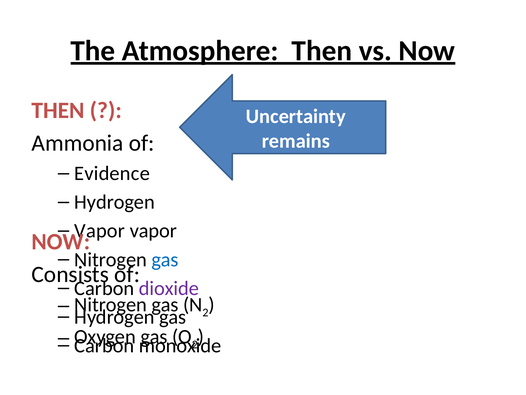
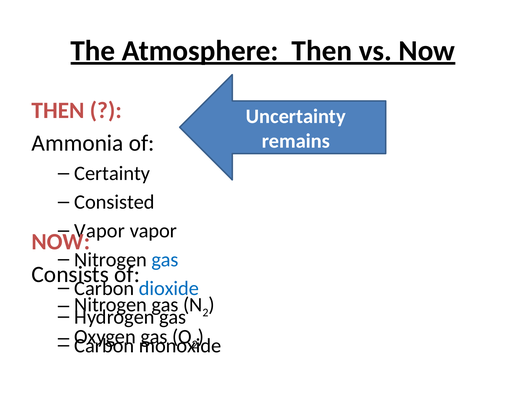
Evidence: Evidence -> Certainty
Hydrogen at (115, 202): Hydrogen -> Consisted
dioxide colour: purple -> blue
